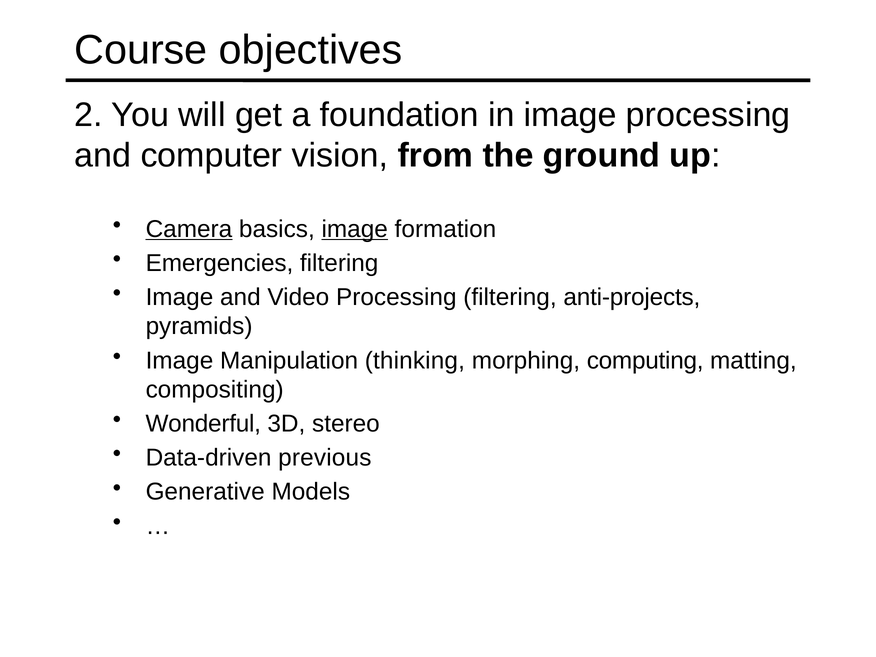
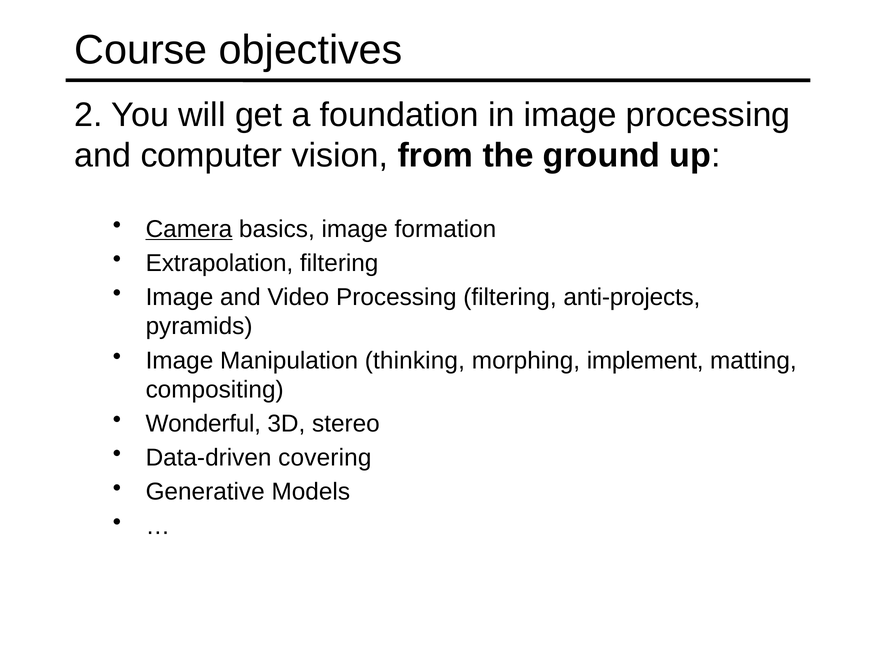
image at (355, 229) underline: present -> none
Emergencies: Emergencies -> Extrapolation
computing: computing -> implement
previous: previous -> covering
